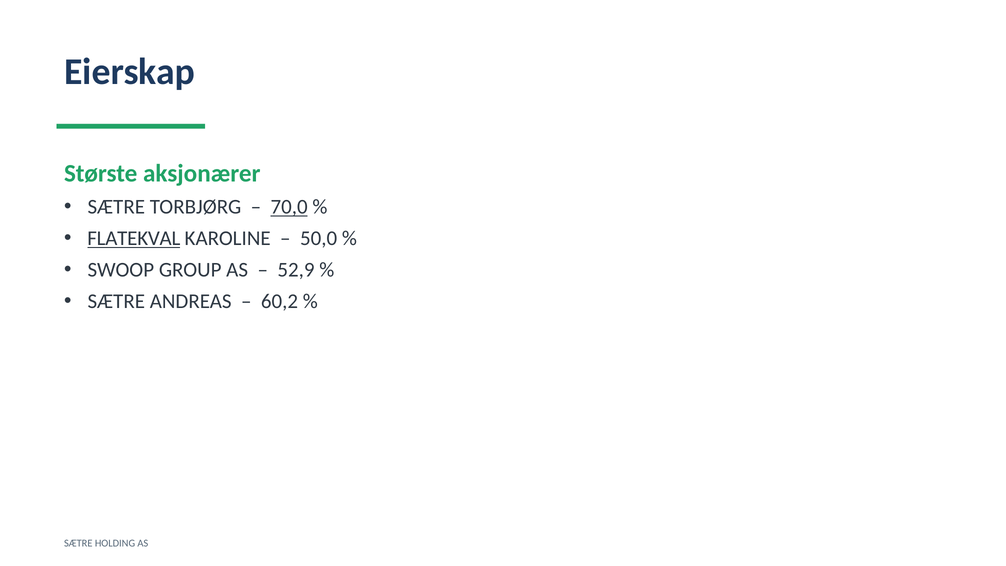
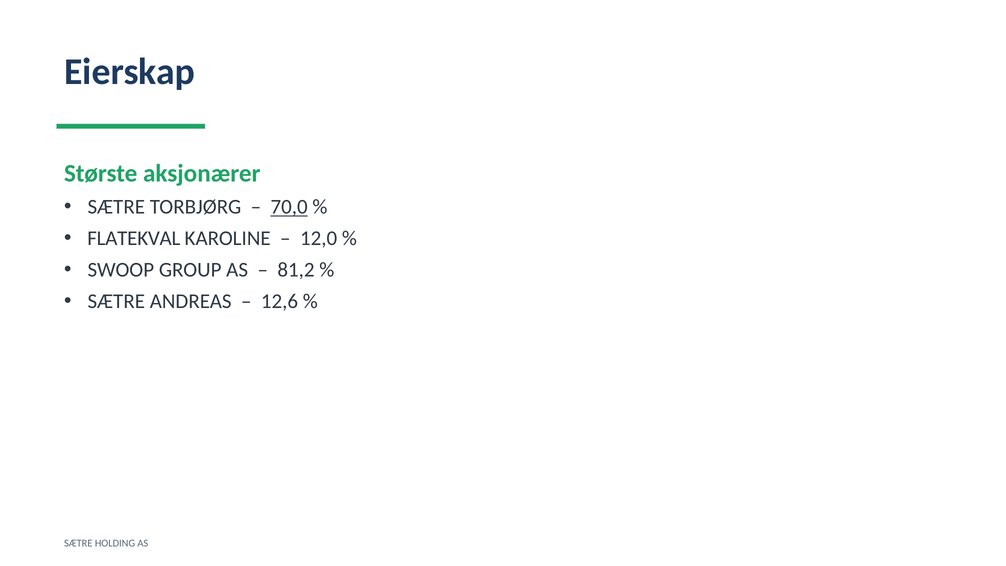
FLATEKVAL underline: present -> none
50,0: 50,0 -> 12,0
52,9: 52,9 -> 81,2
60,2: 60,2 -> 12,6
